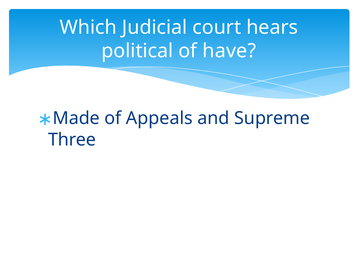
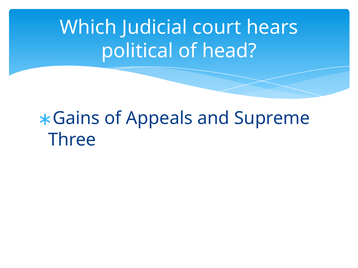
have: have -> head
Made: Made -> Gains
